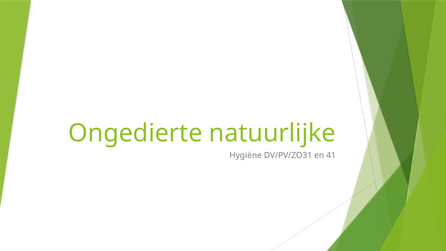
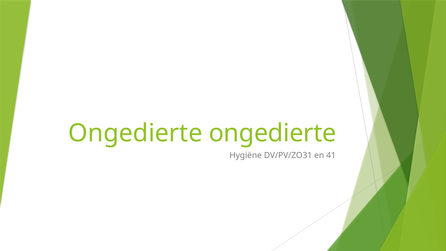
Ongedierte natuurlijke: natuurlijke -> ongedierte
